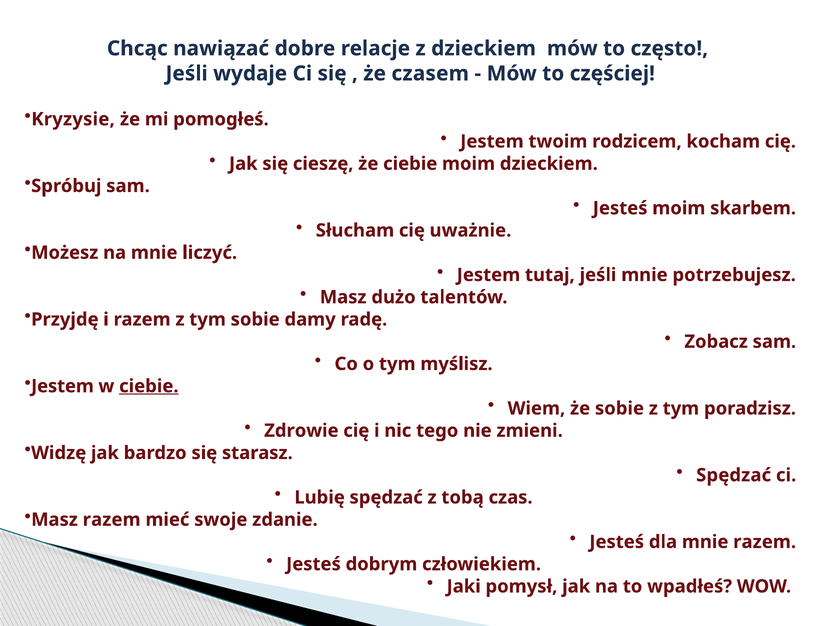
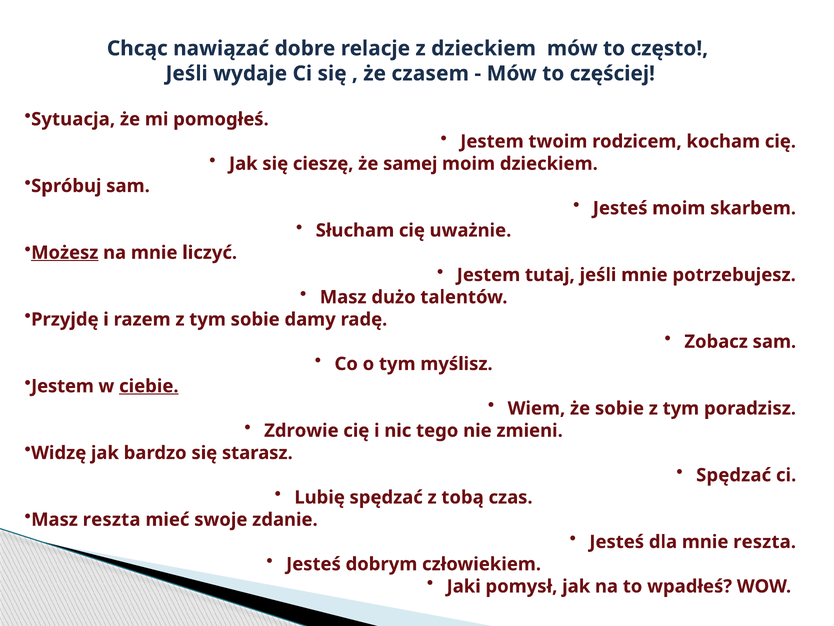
Kryzysie: Kryzysie -> Sytuacja
że ciebie: ciebie -> samej
Możesz underline: none -> present
Masz razem: razem -> reszta
mnie razem: razem -> reszta
